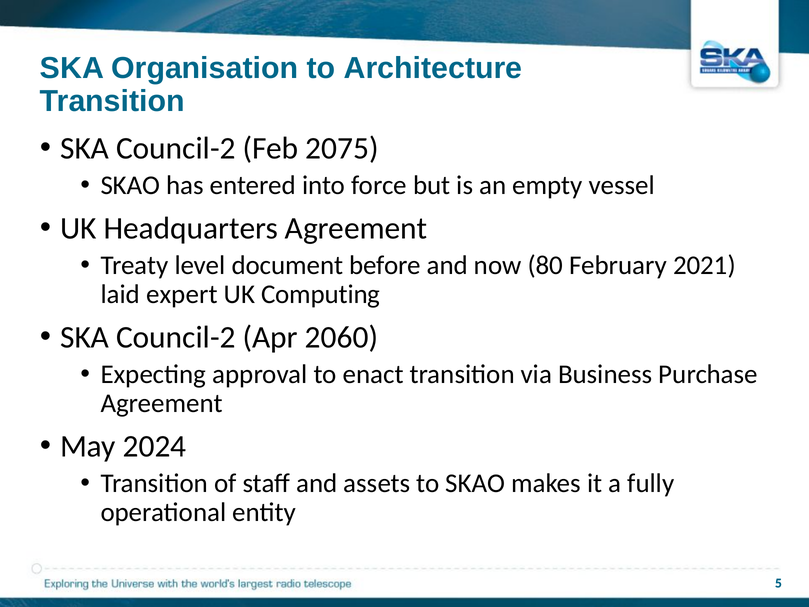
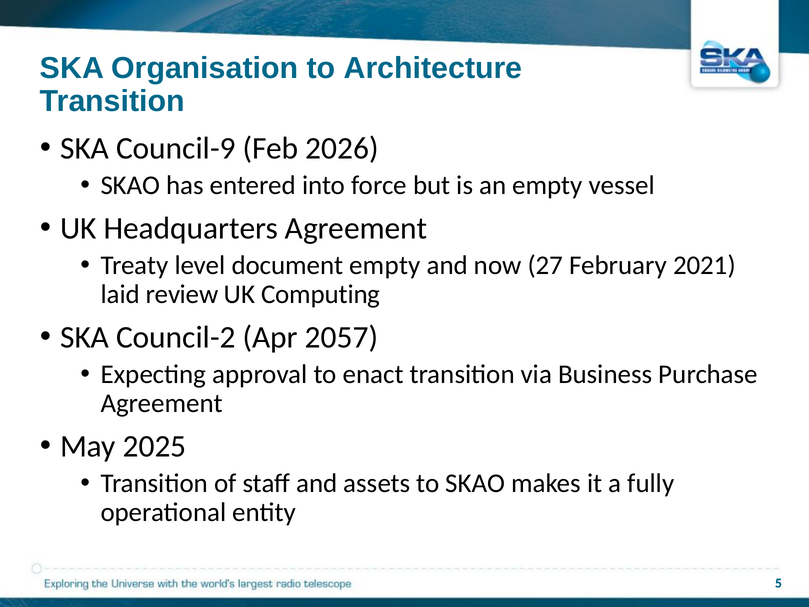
Council-2 at (176, 148): Council-2 -> Council-9
2075: 2075 -> 2026
document before: before -> empty
80: 80 -> 27
expert: expert -> review
2060: 2060 -> 2057
2024: 2024 -> 2025
